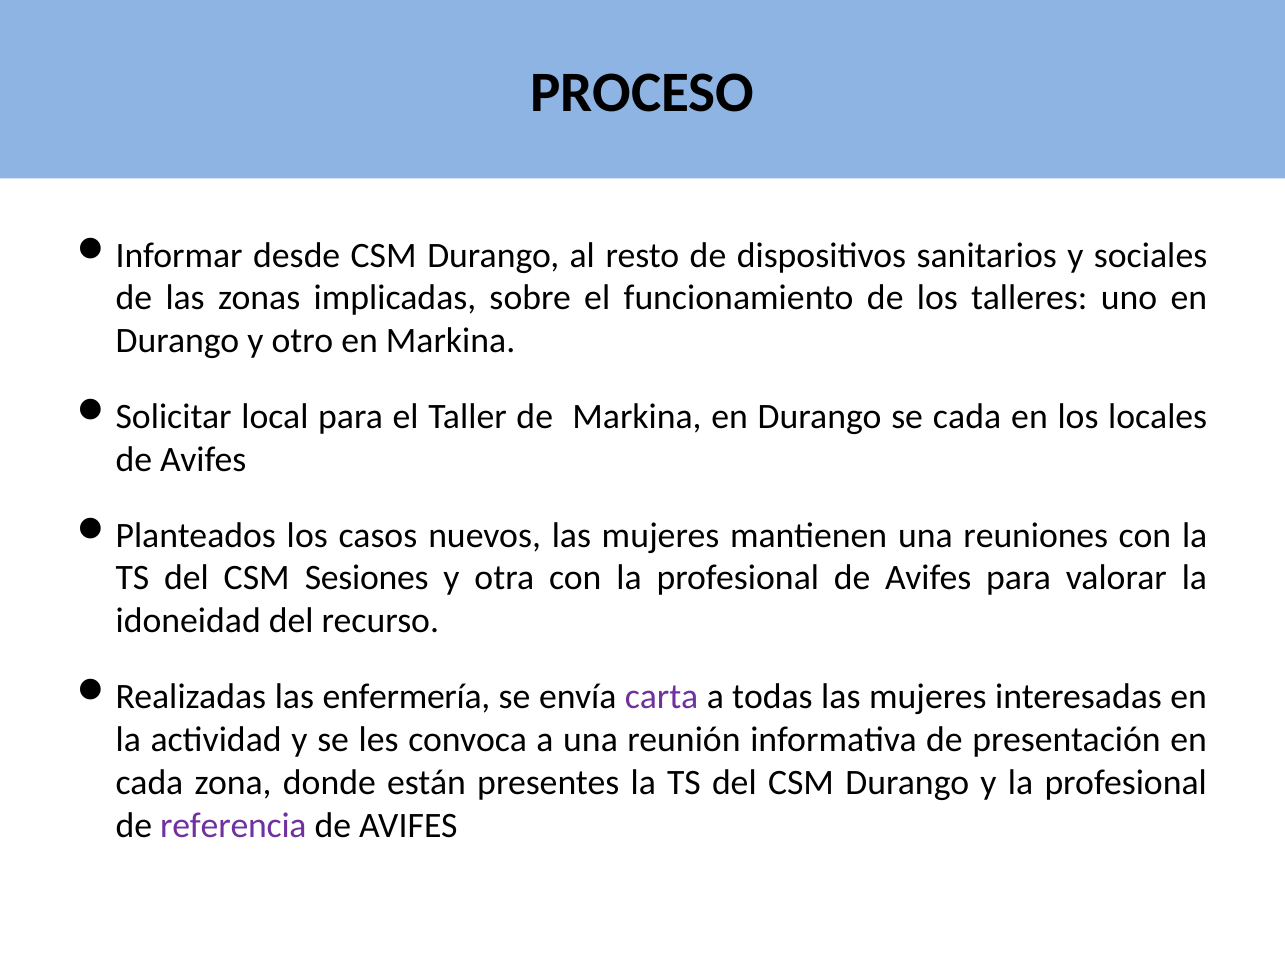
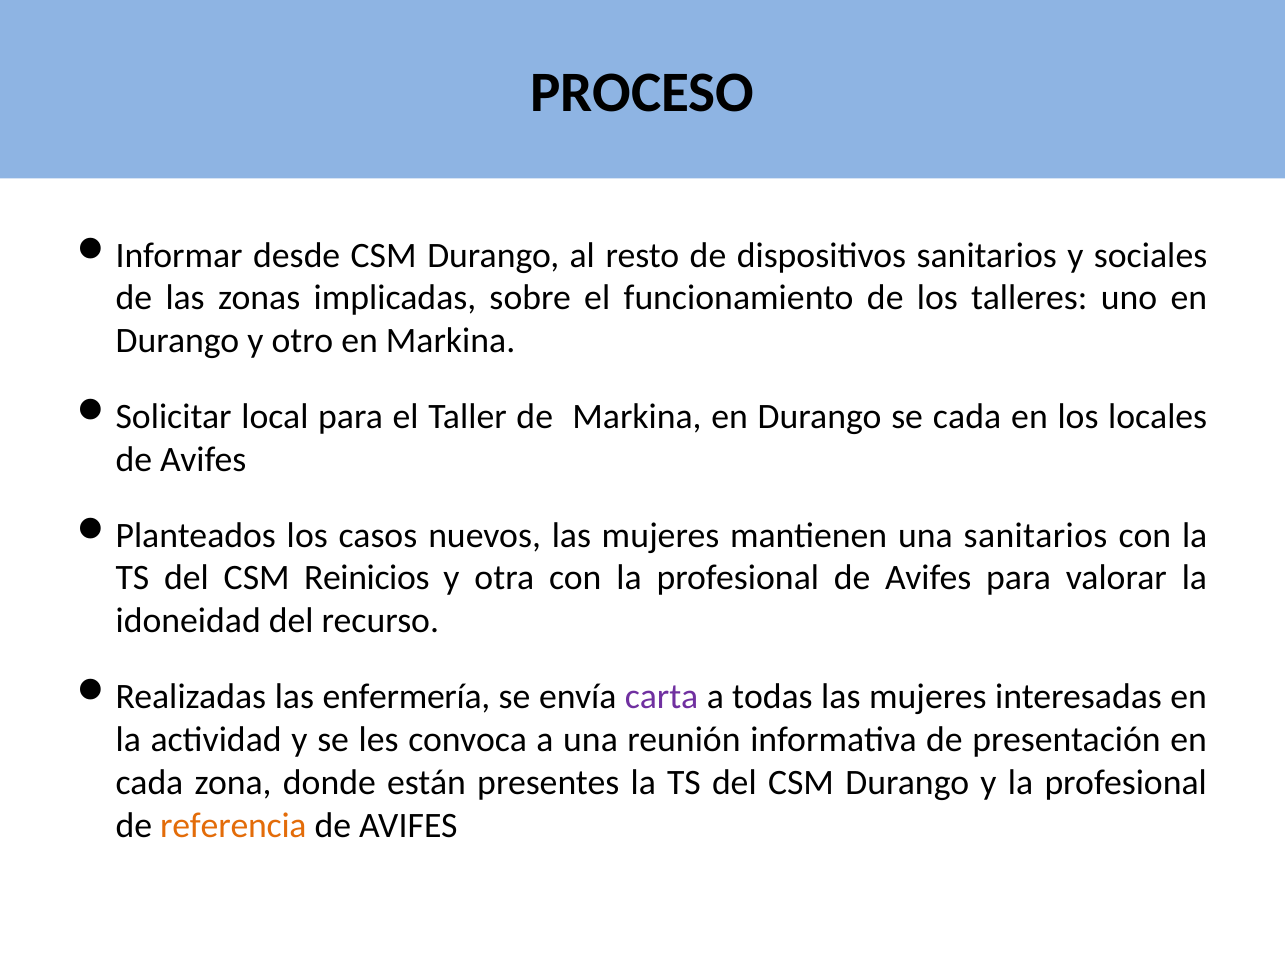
una reuniones: reuniones -> sanitarios
Sesiones: Sesiones -> Reinicios
referencia colour: purple -> orange
